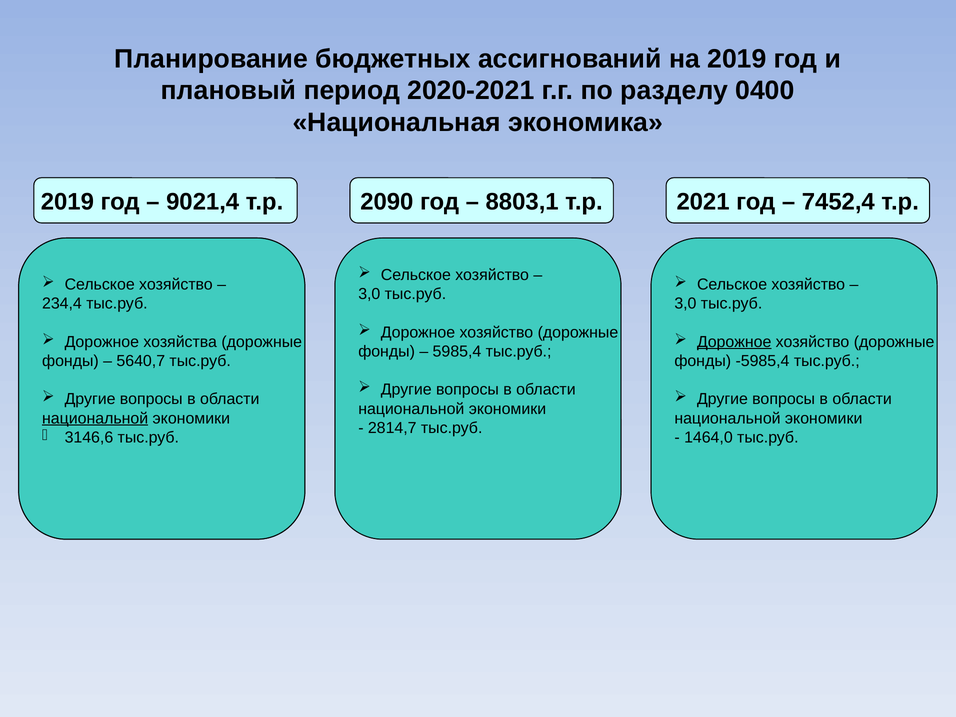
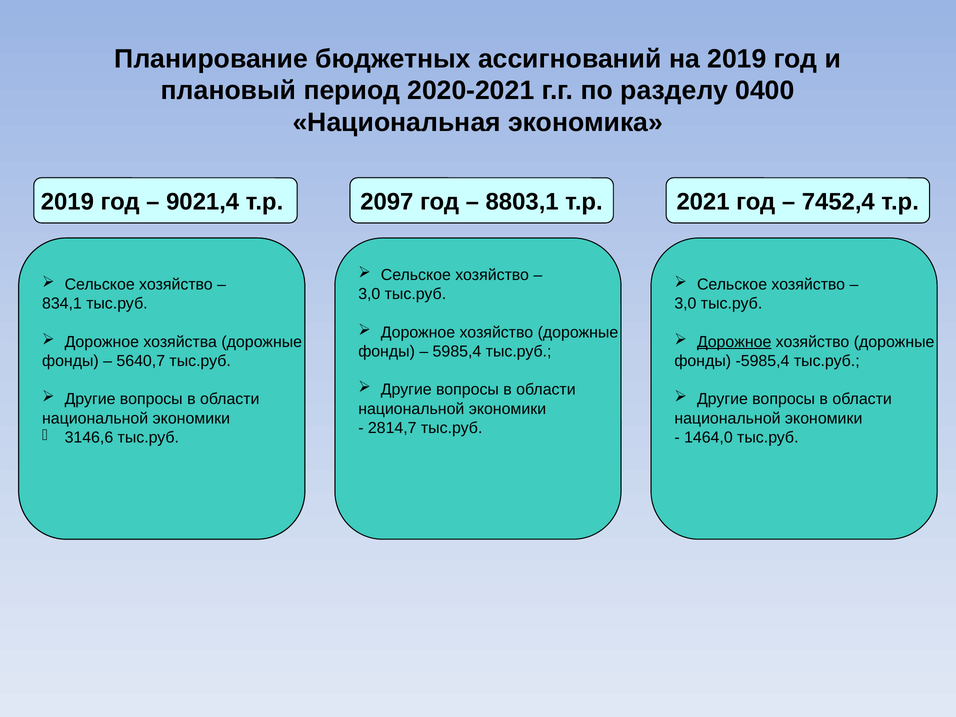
2090: 2090 -> 2097
234,4: 234,4 -> 834,1
национальной at (95, 418) underline: present -> none
